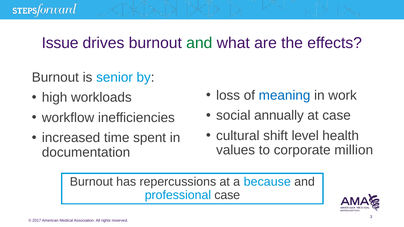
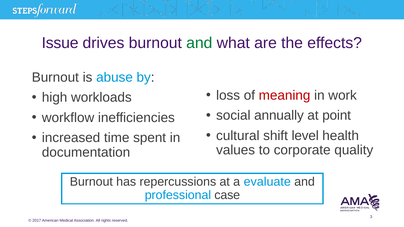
senior: senior -> abuse
meaning colour: blue -> red
at case: case -> point
million: million -> quality
because: because -> evaluate
